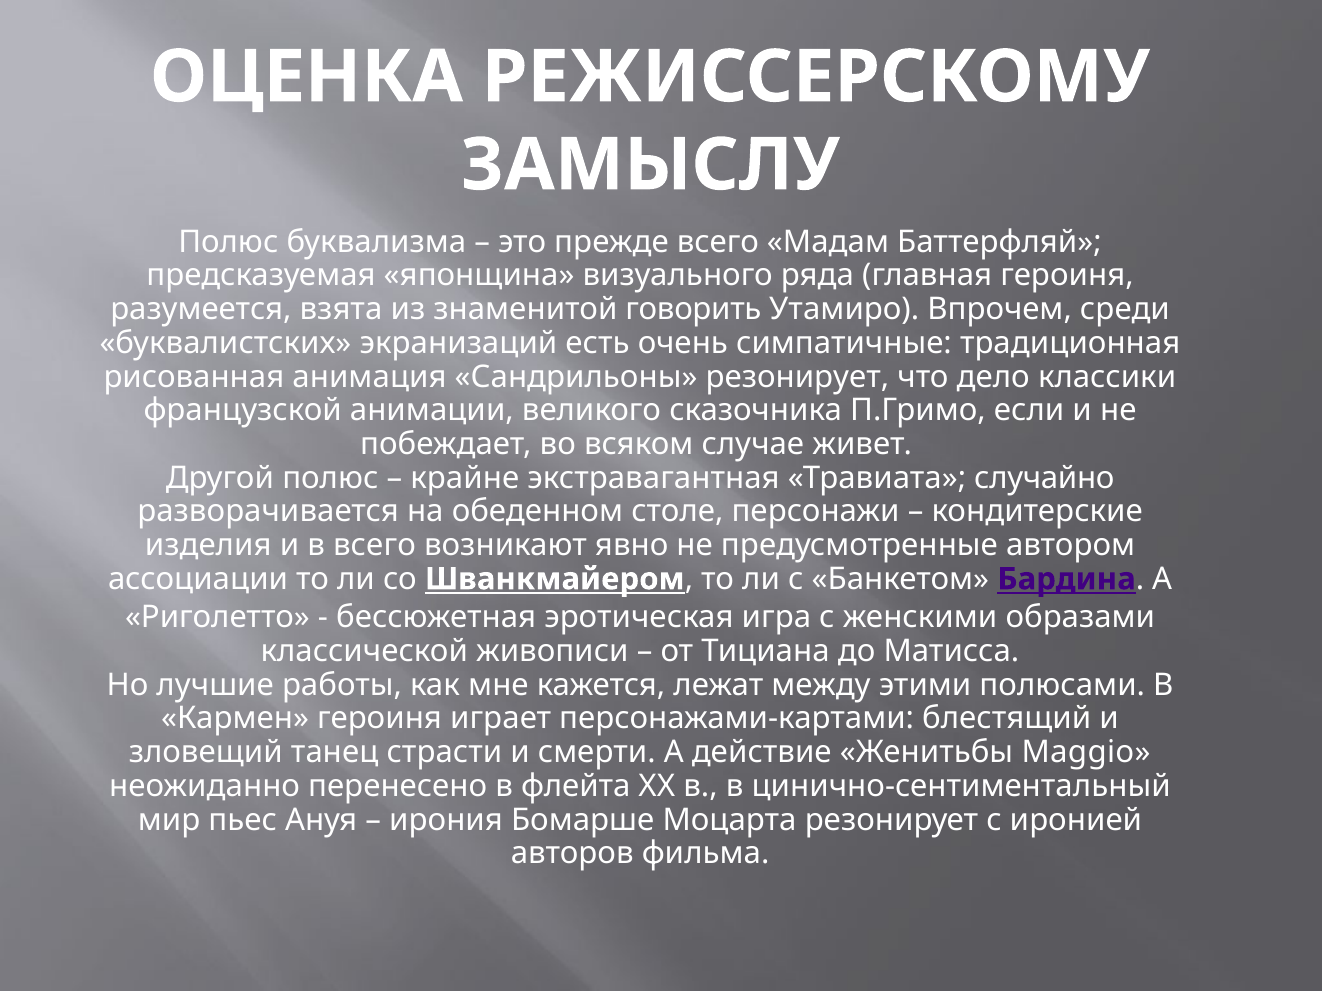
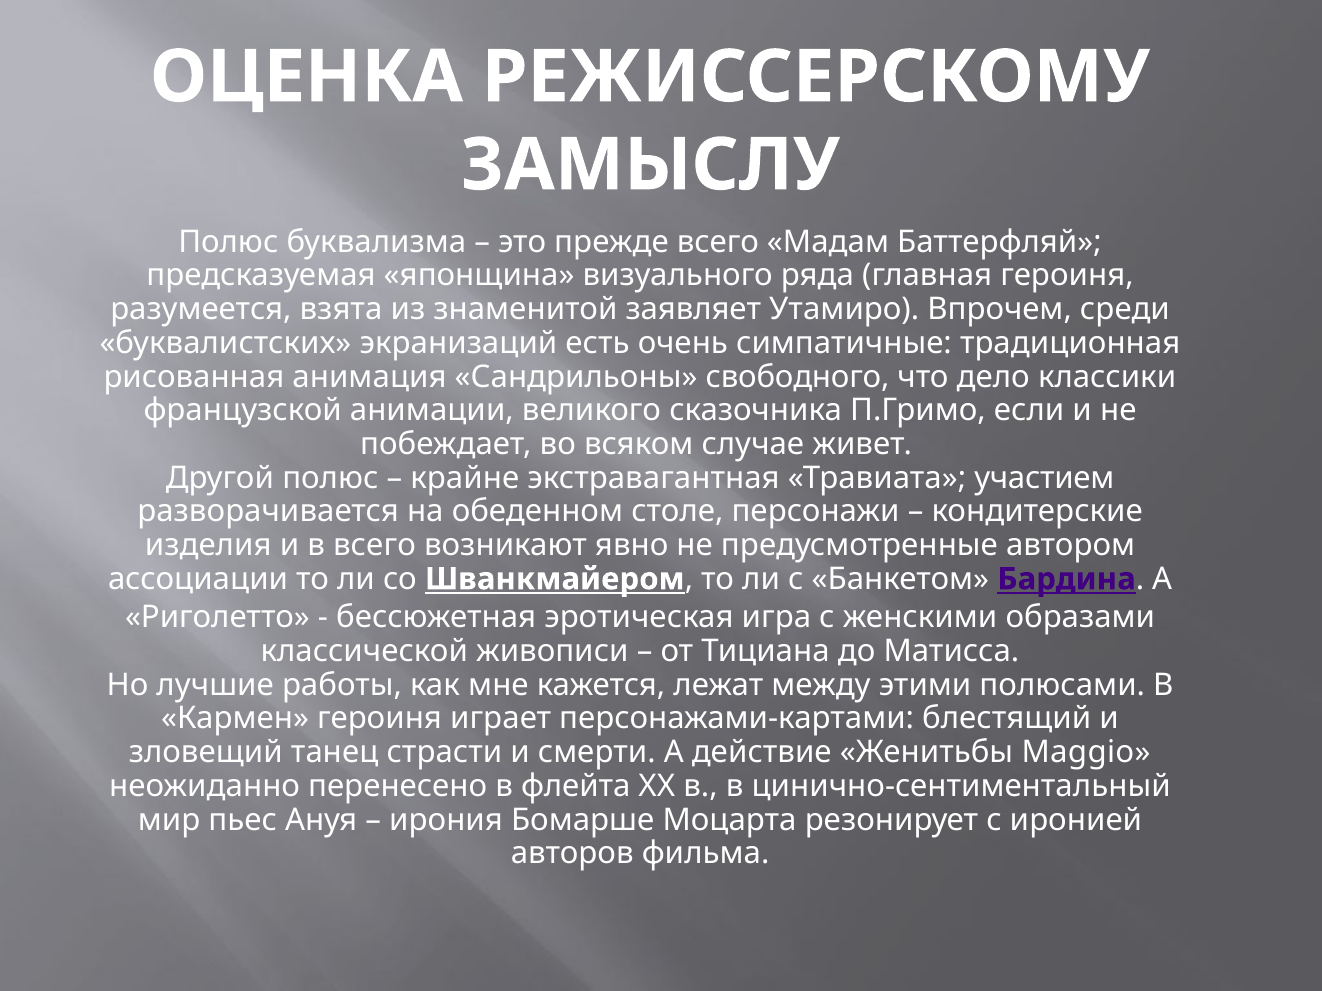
говорить: говорить -> заявляет
Сандрильоны резонирует: резонирует -> свободного
случайно: случайно -> участием
